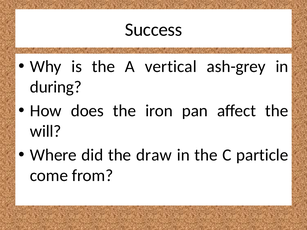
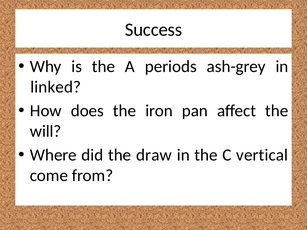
vertical: vertical -> periods
during: during -> linked
particle: particle -> vertical
